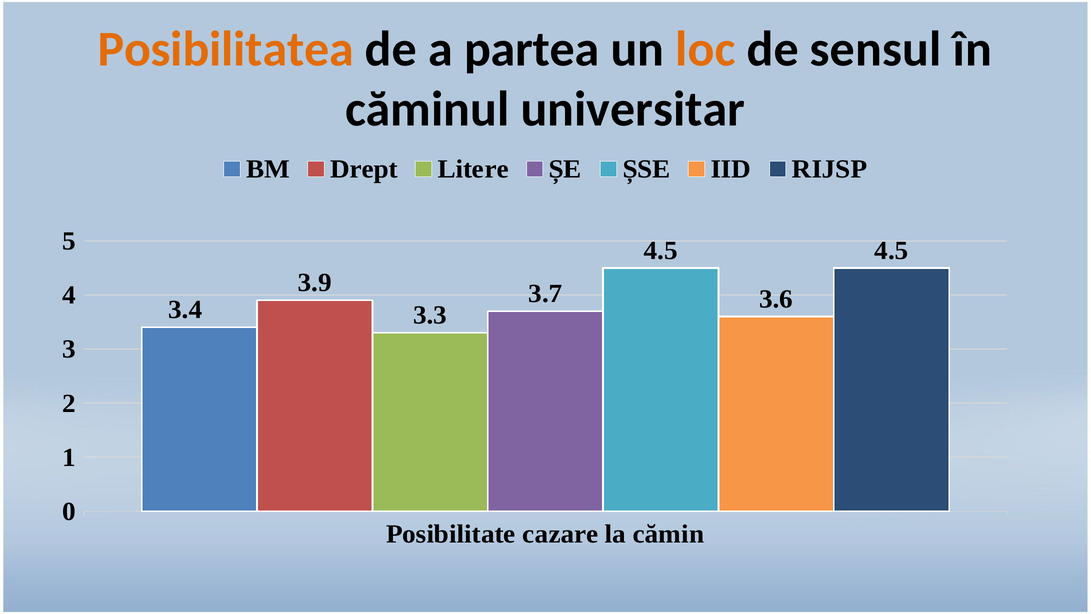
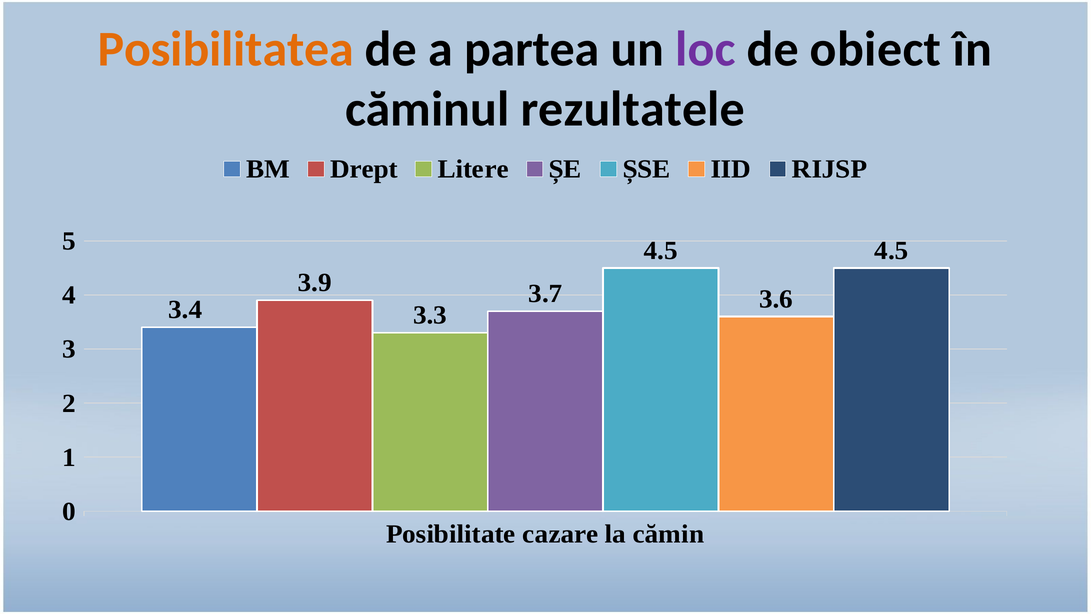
loc colour: orange -> purple
sensul: sensul -> obiect
universitar: universitar -> rezultatele
